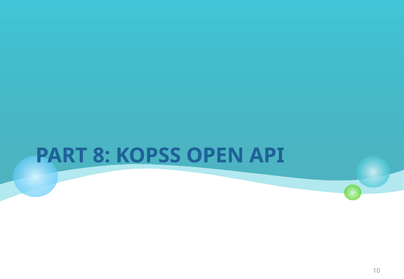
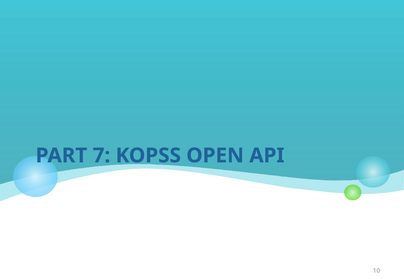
8: 8 -> 7
